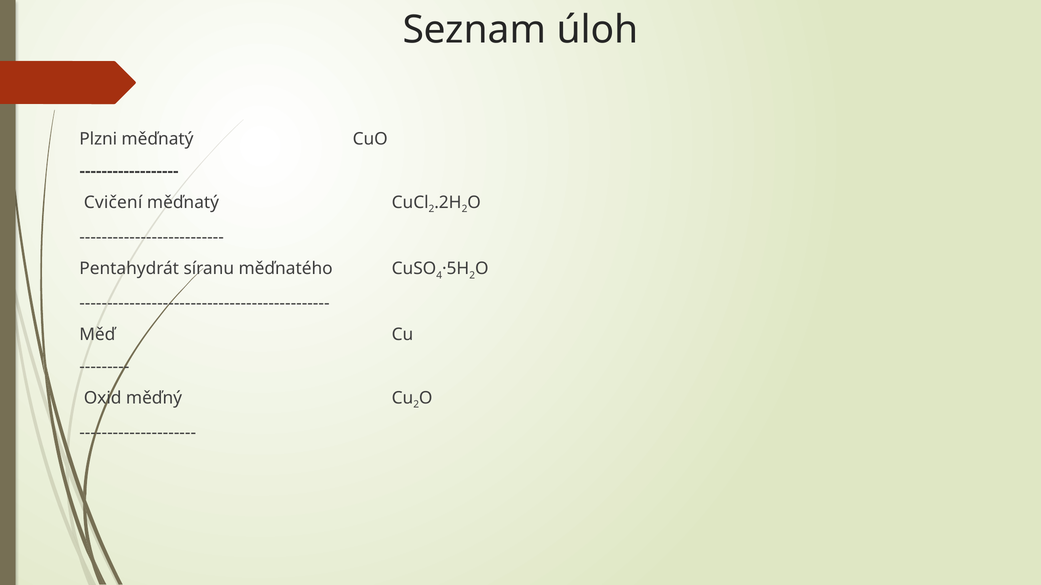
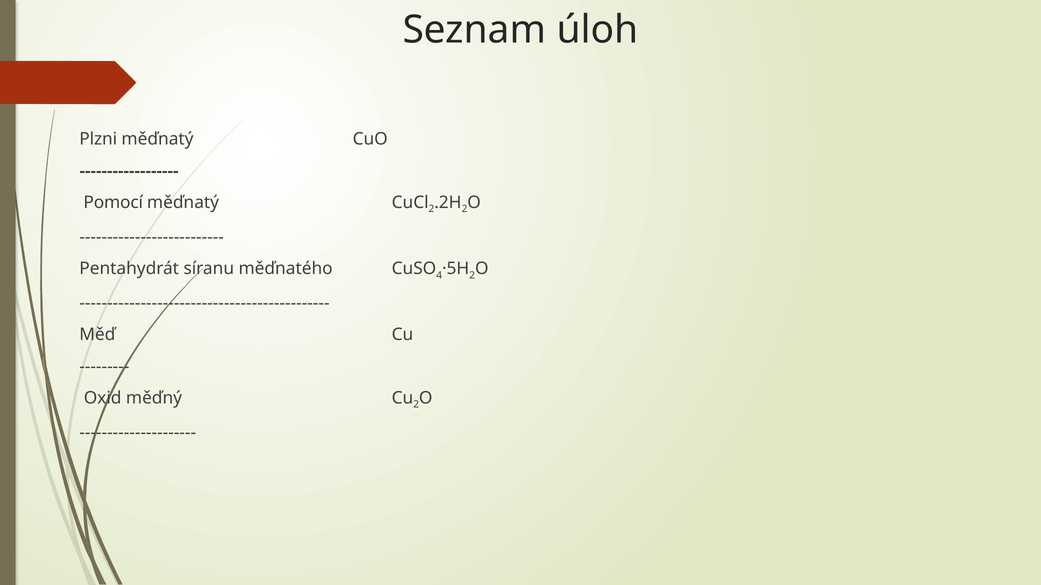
Cvičení: Cvičení -> Pomocí
